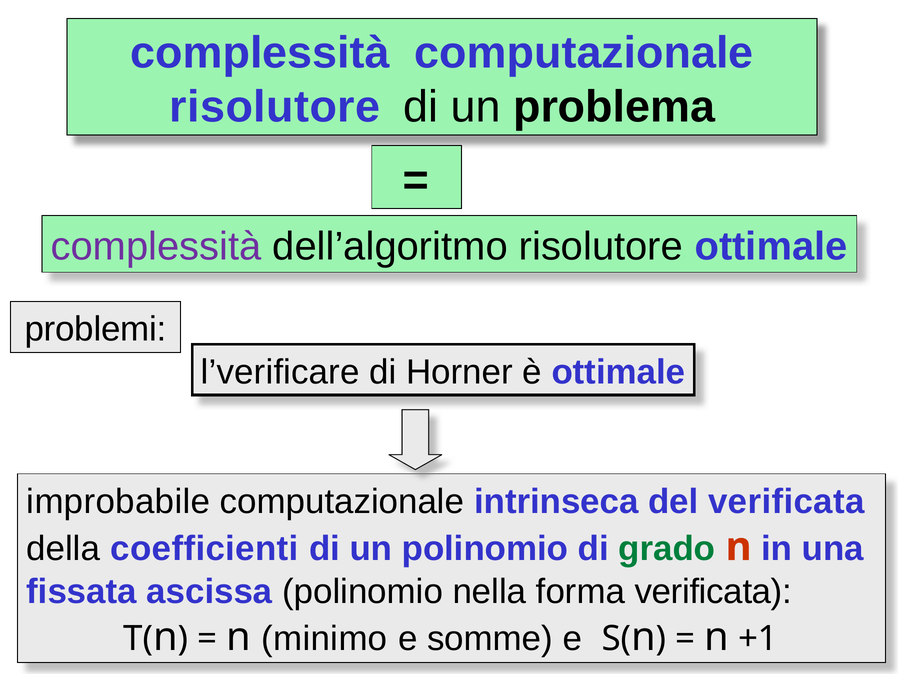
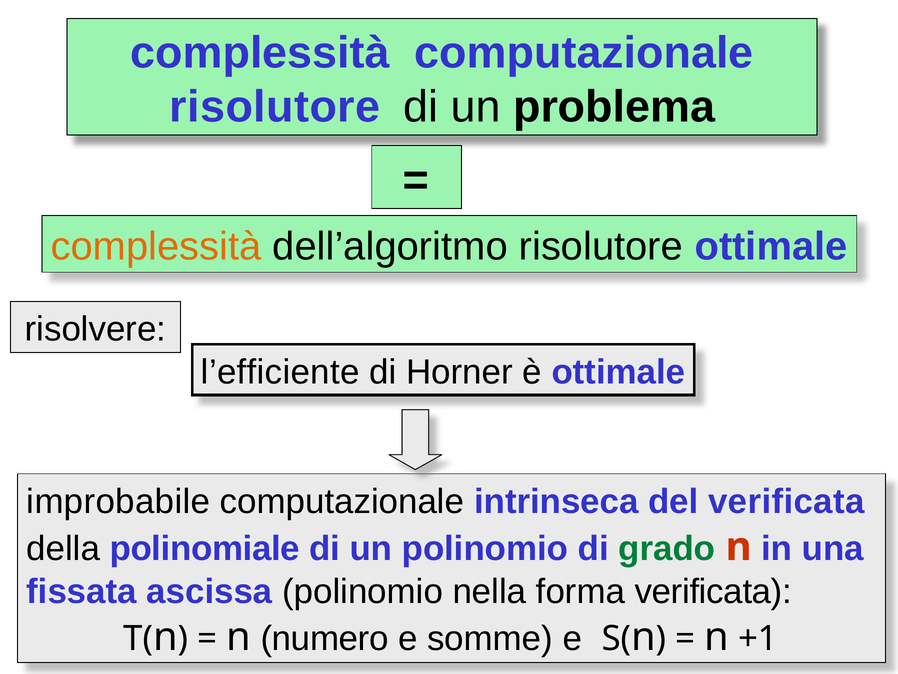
complessità at (156, 246) colour: purple -> orange
problemi: problemi -> risolvere
l’verificare: l’verificare -> l’efficiente
coefficienti: coefficienti -> polinomiale
minimo: minimo -> numero
